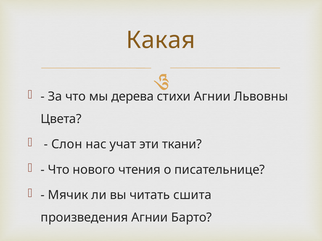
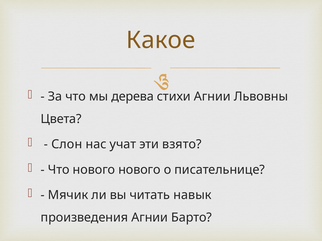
Какая: Какая -> Какое
ткани: ткани -> взято
нового чтения: чтения -> нового
сшита: сшита -> навык
